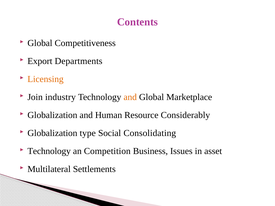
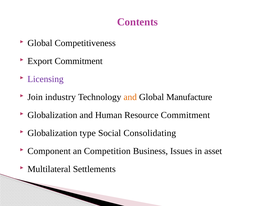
Export Departments: Departments -> Commitment
Licensing colour: orange -> purple
Marketplace: Marketplace -> Manufacture
Resource Considerably: Considerably -> Commitment
Technology at (49, 151): Technology -> Component
